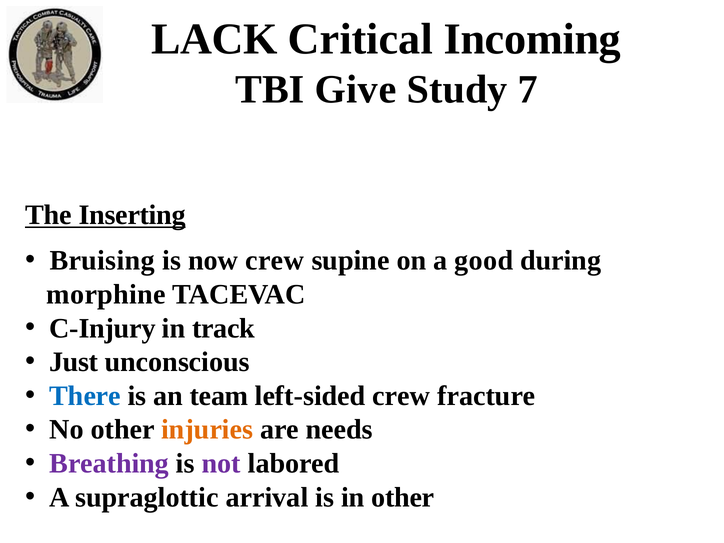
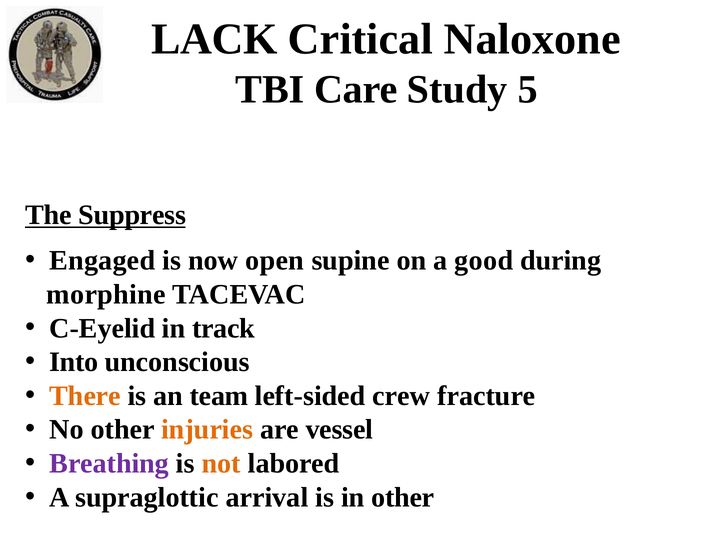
Incoming: Incoming -> Naloxone
Give: Give -> Care
7: 7 -> 5
Inserting: Inserting -> Suppress
Bruising: Bruising -> Engaged
now crew: crew -> open
C-Injury: C-Injury -> C-Eyelid
Just: Just -> Into
There colour: blue -> orange
needs: needs -> vessel
not colour: purple -> orange
